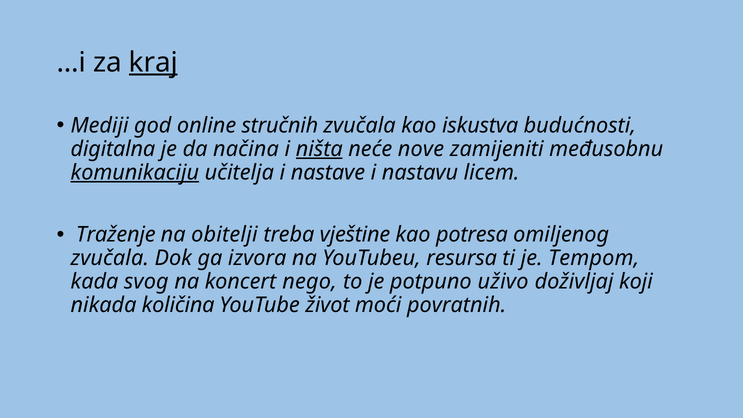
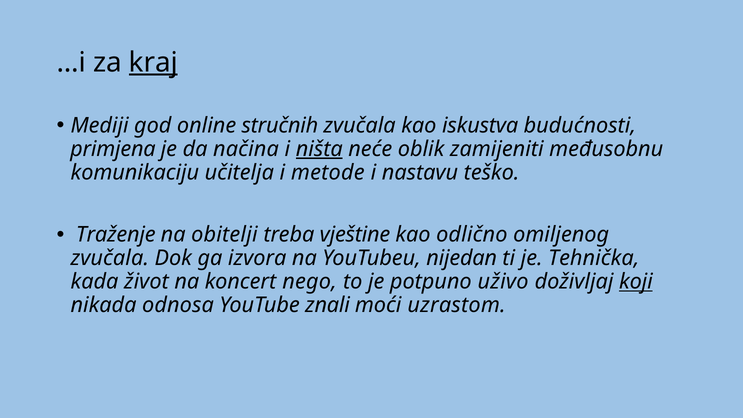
digitalna: digitalna -> primjena
nove: nove -> oblik
komunikaciju underline: present -> none
nastave: nastave -> metode
licem: licem -> teško
potresa: potresa -> odlično
resursa: resursa -> nijedan
Tempom: Tempom -> Tehnička
svog: svog -> život
koji underline: none -> present
količina: količina -> odnosa
život: život -> znali
povratnih: povratnih -> uzrastom
